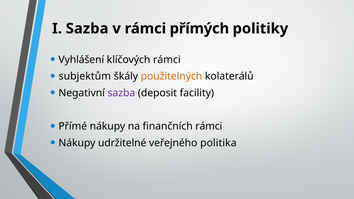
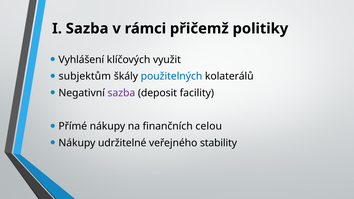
přímých: přímých -> přičemž
klíčových rámci: rámci -> využit
použitelných colour: orange -> blue
finančních rámci: rámci -> celou
politika: politika -> stability
